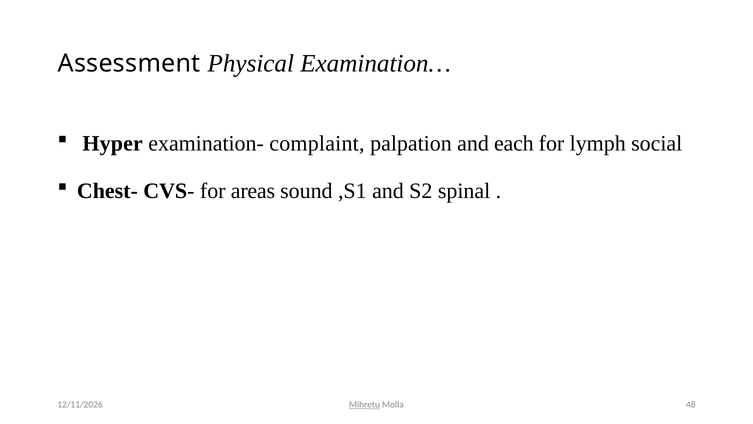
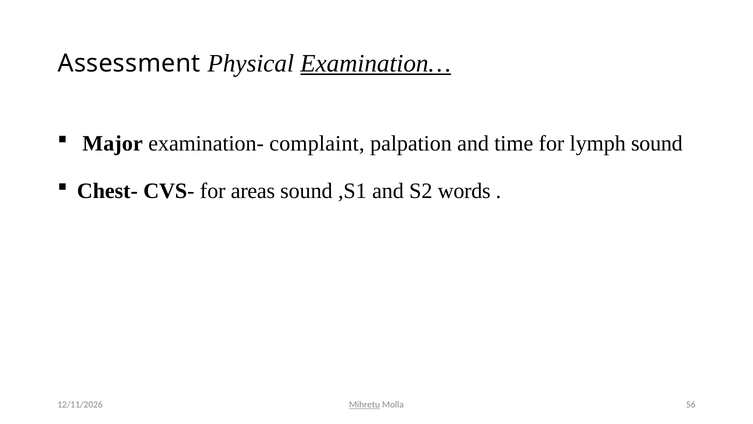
Examination… underline: none -> present
Hyper: Hyper -> Major
each: each -> time
lymph social: social -> sound
spinal: spinal -> words
48: 48 -> 56
